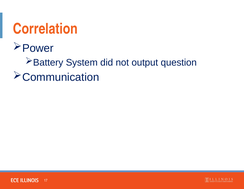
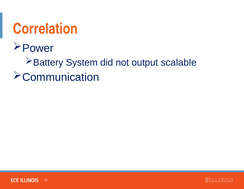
question: question -> scalable
